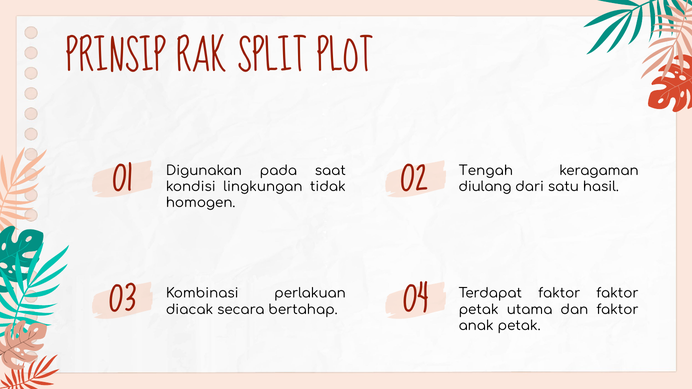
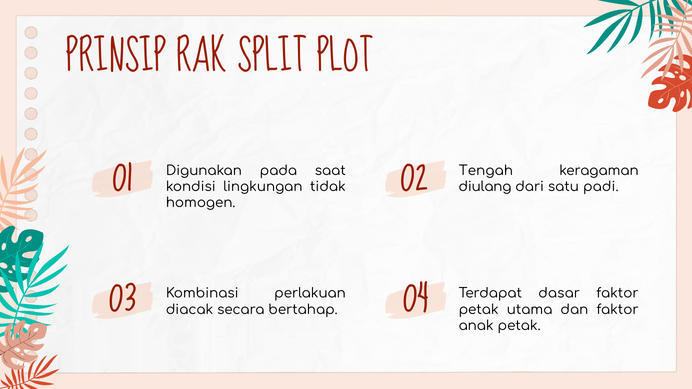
hasil: hasil -> padi
Terdapat faktor: faktor -> dasar
